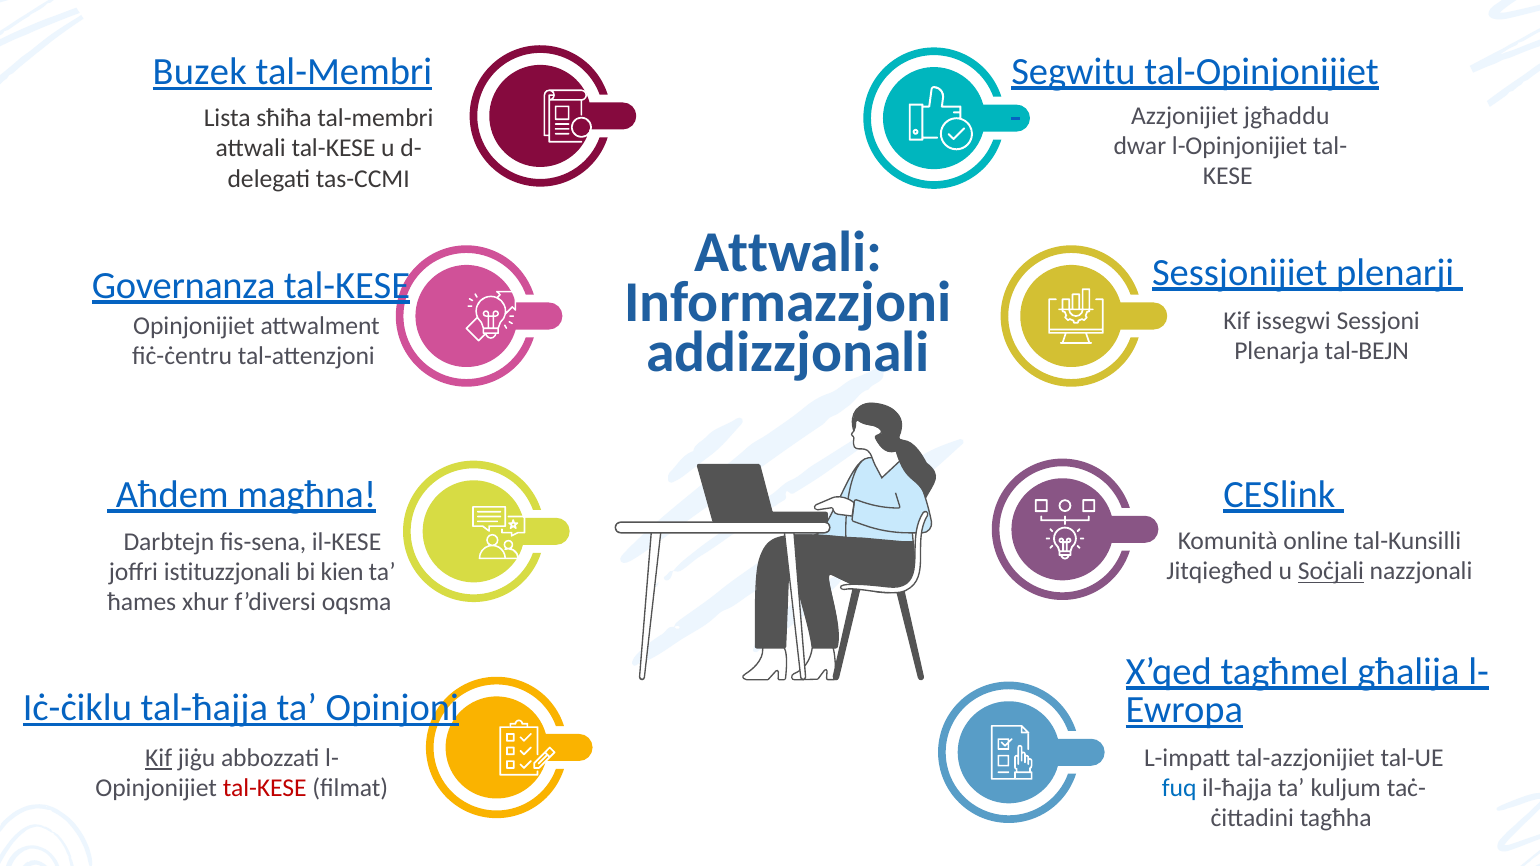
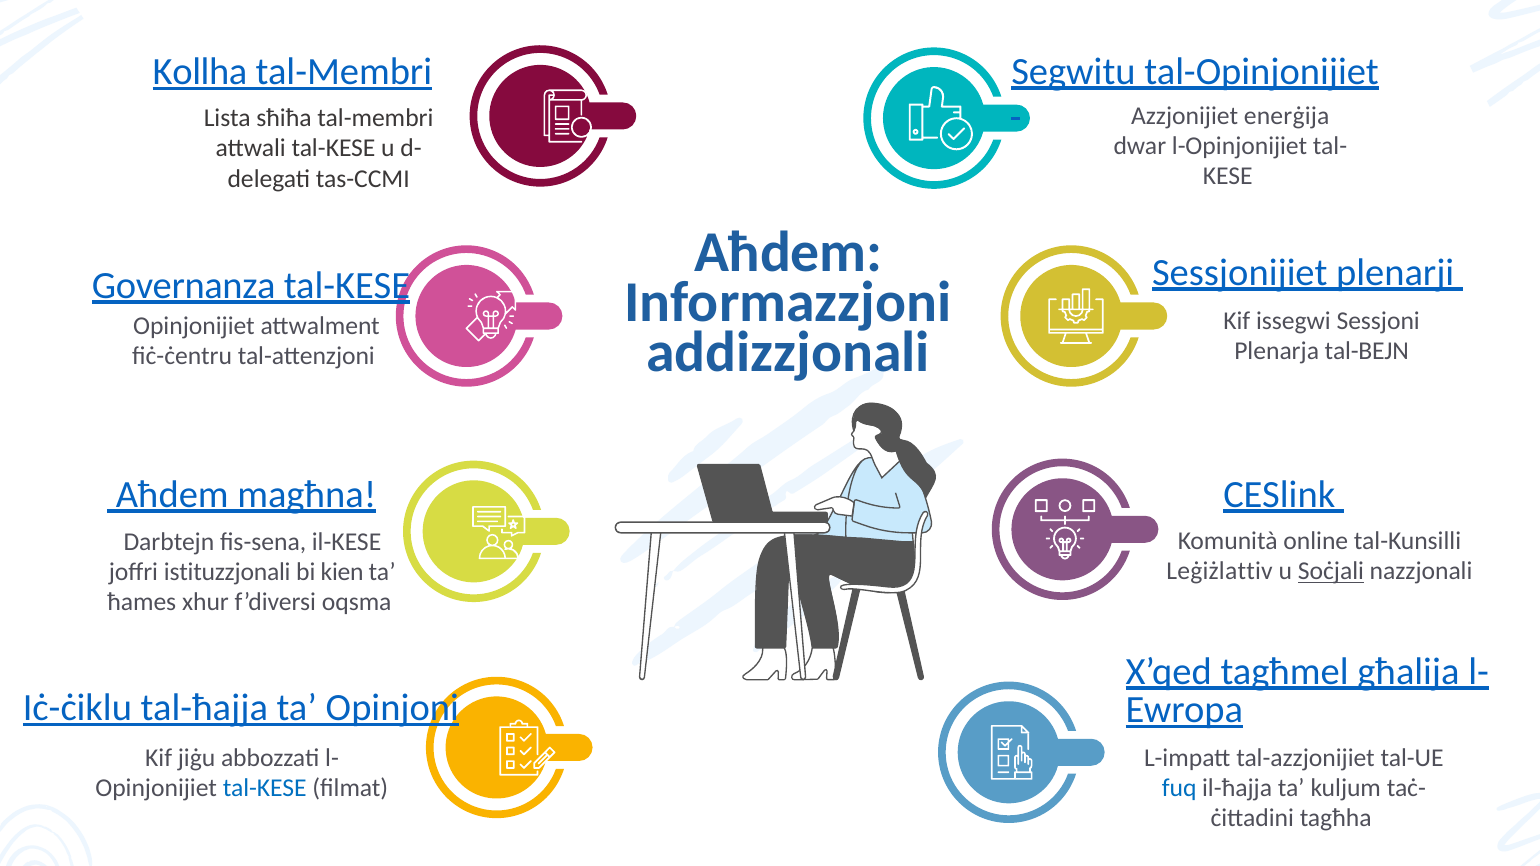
Buzek: Buzek -> Kollha
jgħaddu: jgħaddu -> enerġija
Attwali at (788, 252): Attwali -> Aħdem
Jitqiegħed: Jitqiegħed -> Leġiżlattiv
Kif at (159, 758) underline: present -> none
tal-KESE at (265, 788) colour: red -> blue
